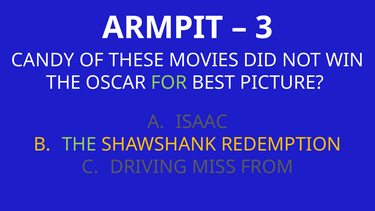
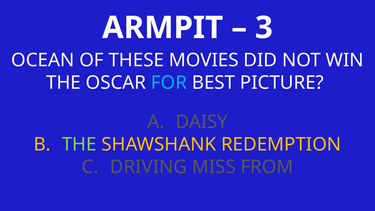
CANDY: CANDY -> OCEAN
FOR colour: light green -> light blue
ISAAC: ISAAC -> DAISY
